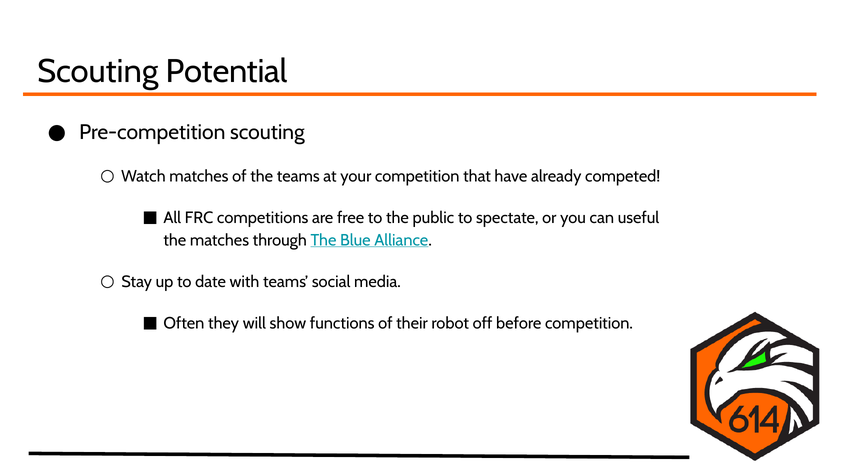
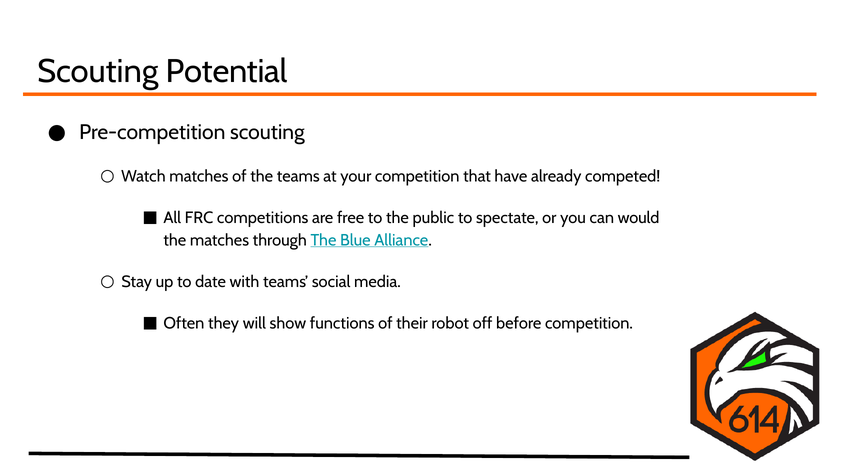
useful: useful -> would
